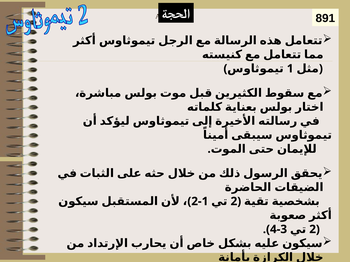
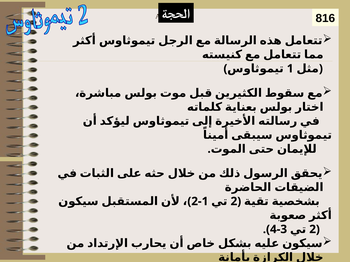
891: 891 -> 816
